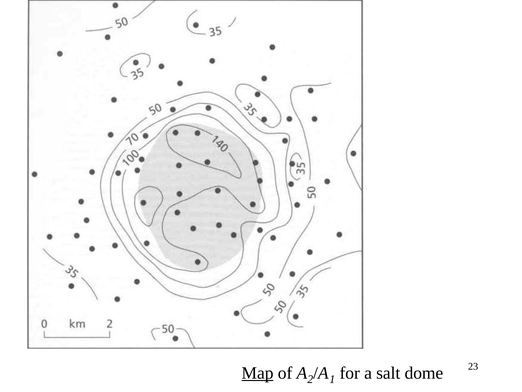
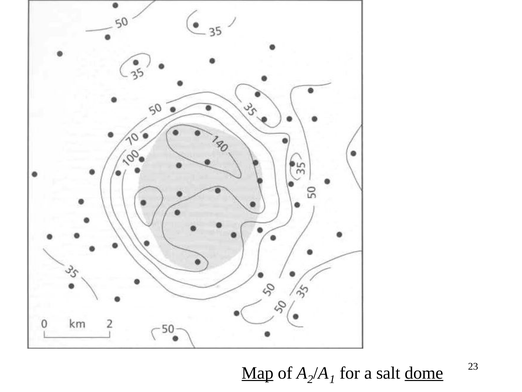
dome underline: none -> present
